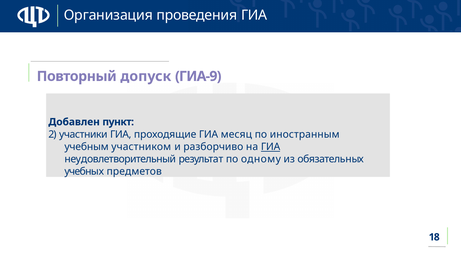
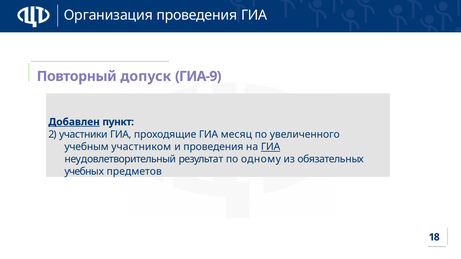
Добавлен underline: none -> present
иностранным: иностранным -> увеличенного
и разборчиво: разборчиво -> проведения
